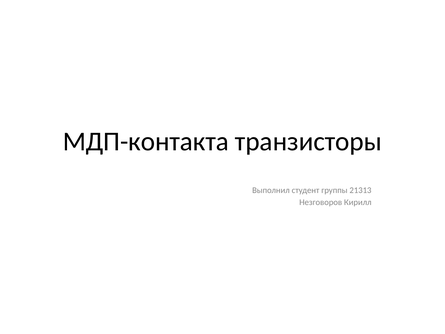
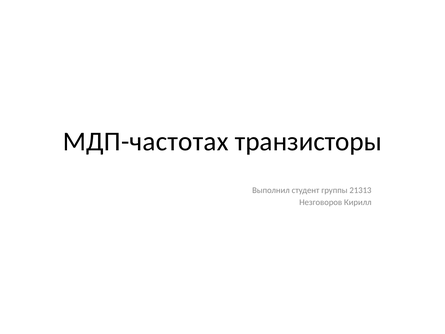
МДП-контакта: МДП-контакта -> МДП-частотах
